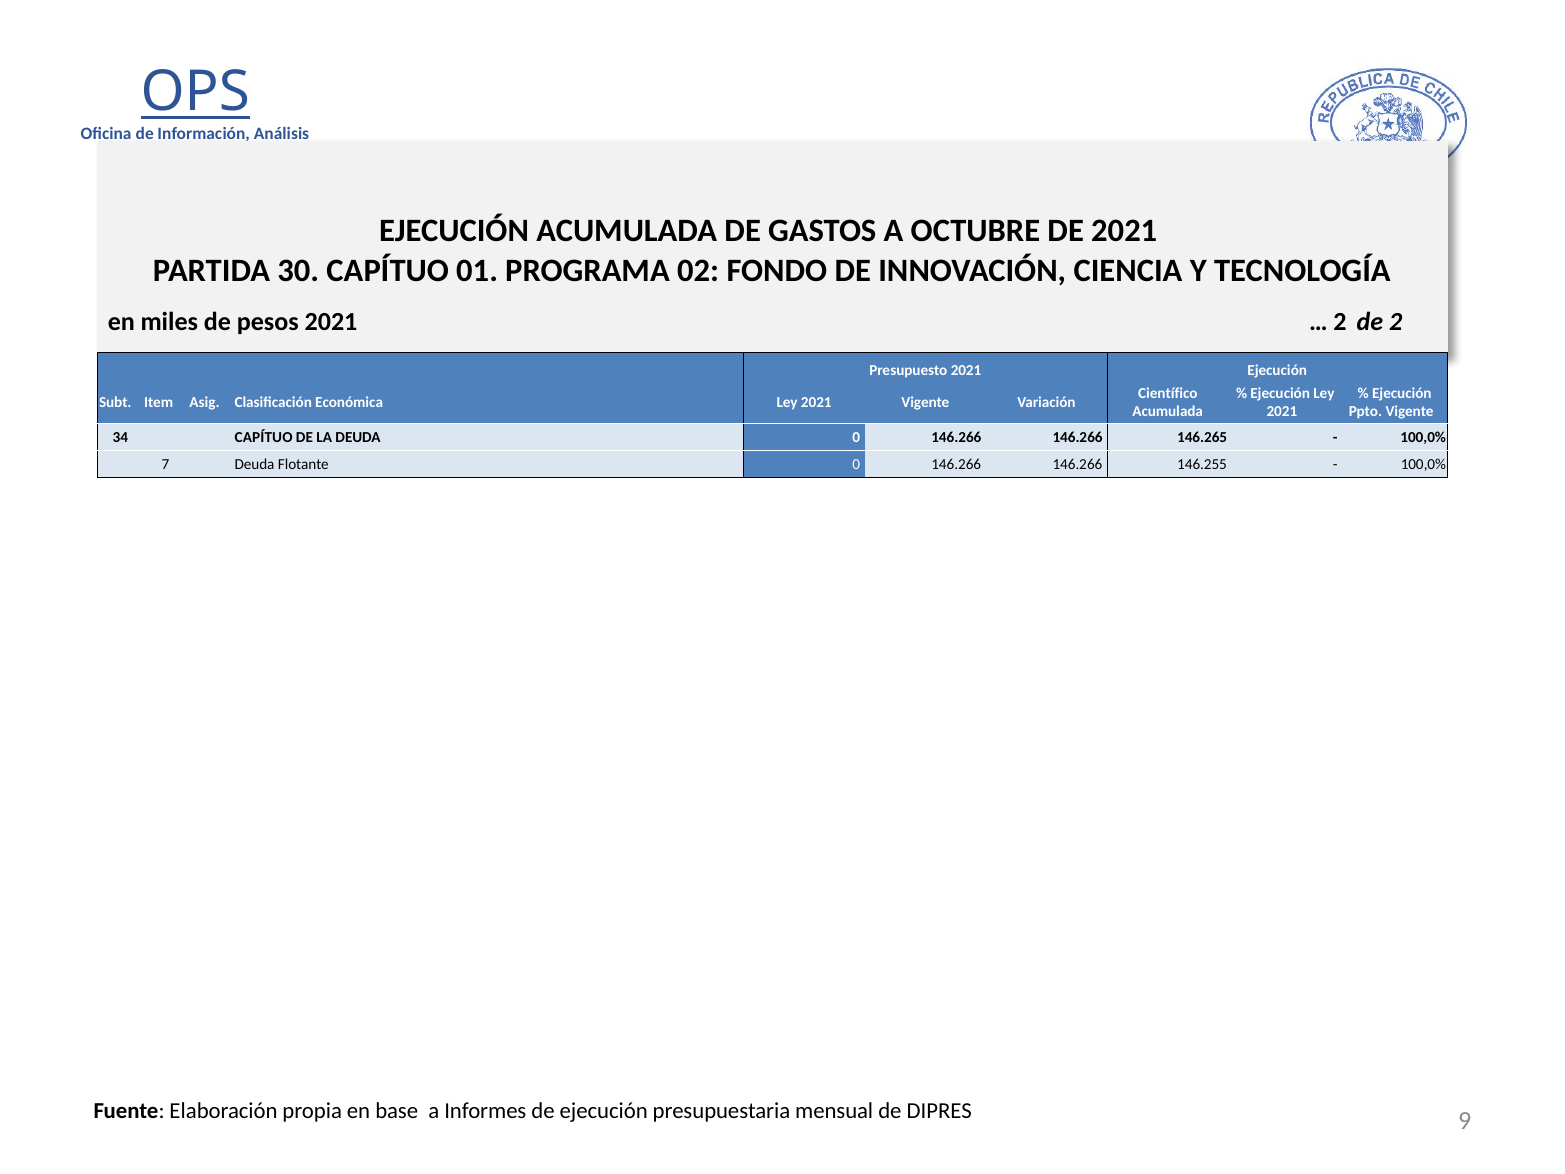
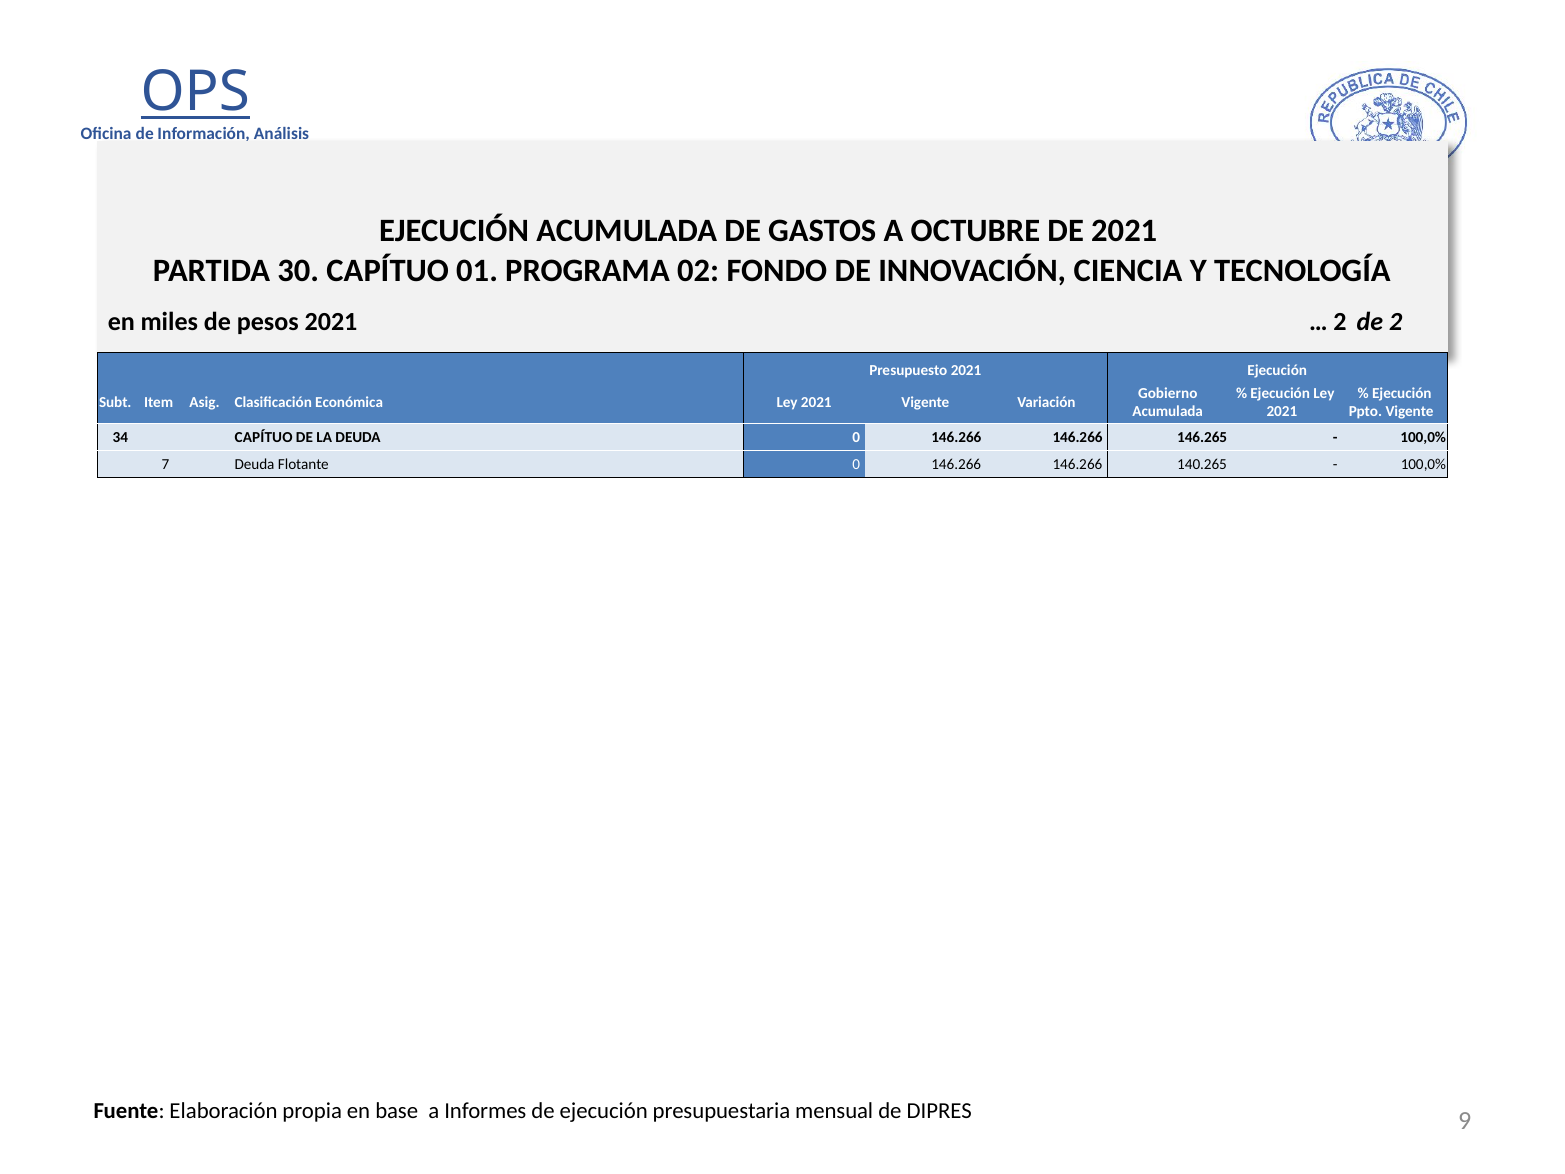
Científico: Científico -> Gobierno
146.255: 146.255 -> 140.265
